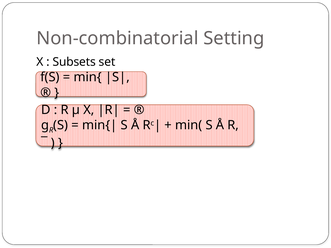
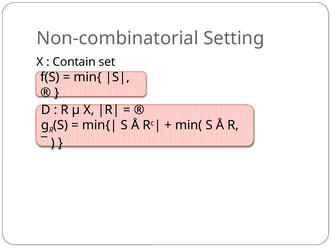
Subsets: Subsets -> Contain
